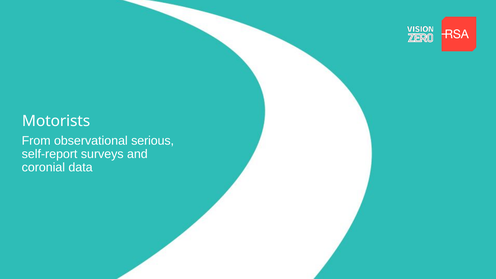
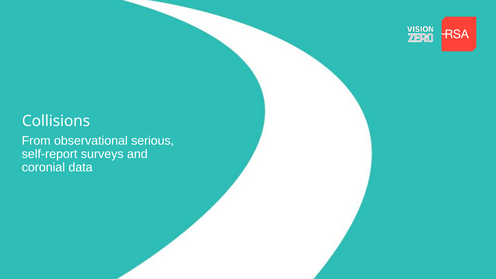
Motorists: Motorists -> Collisions
